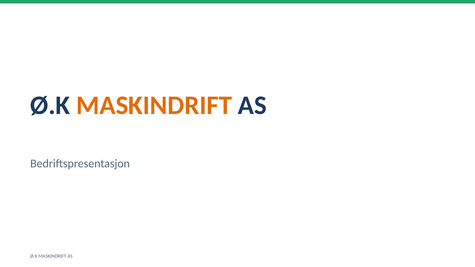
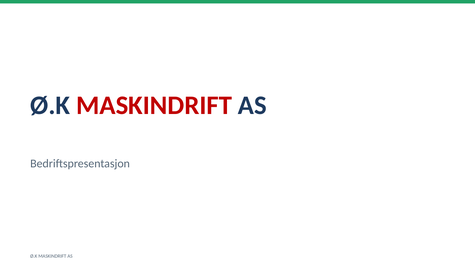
MASKINDRIFT at (154, 105) colour: orange -> red
